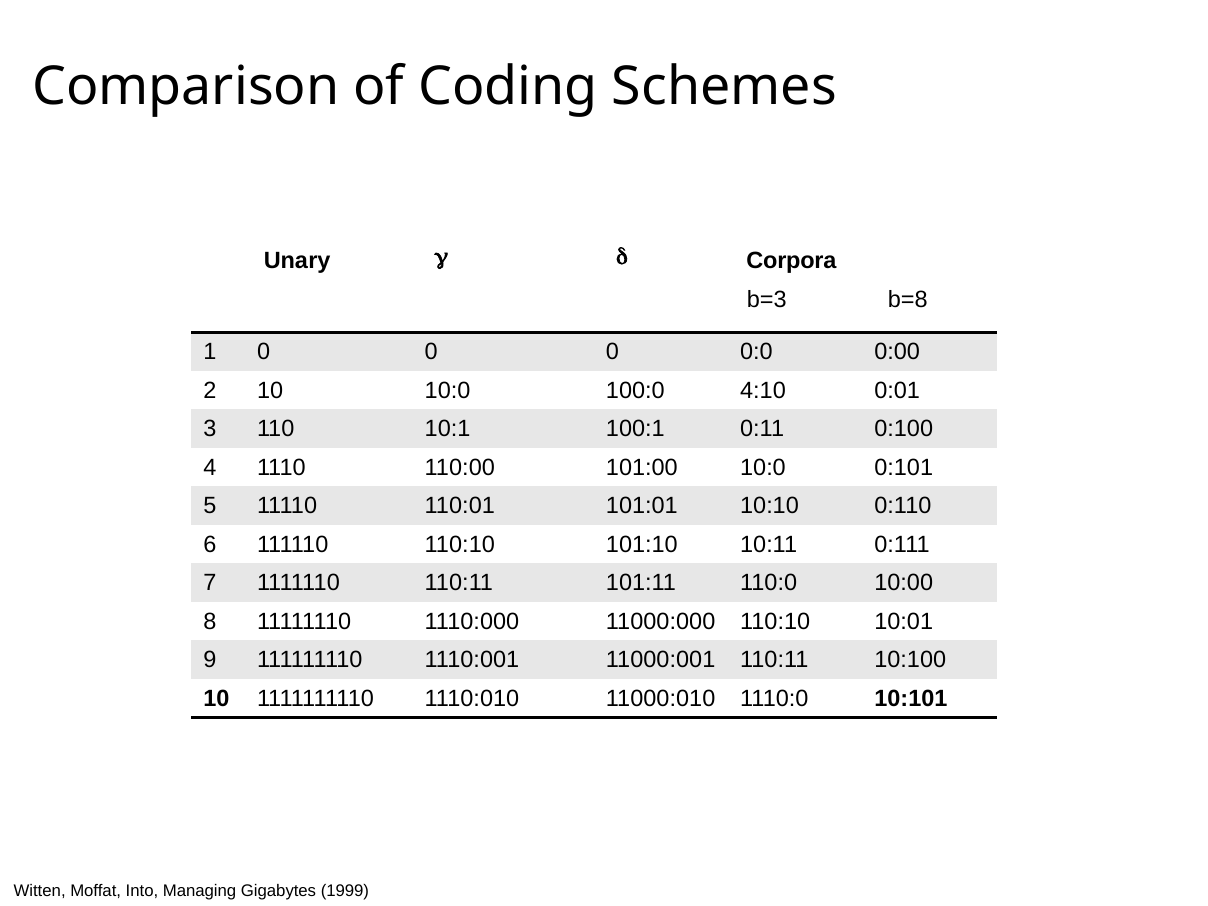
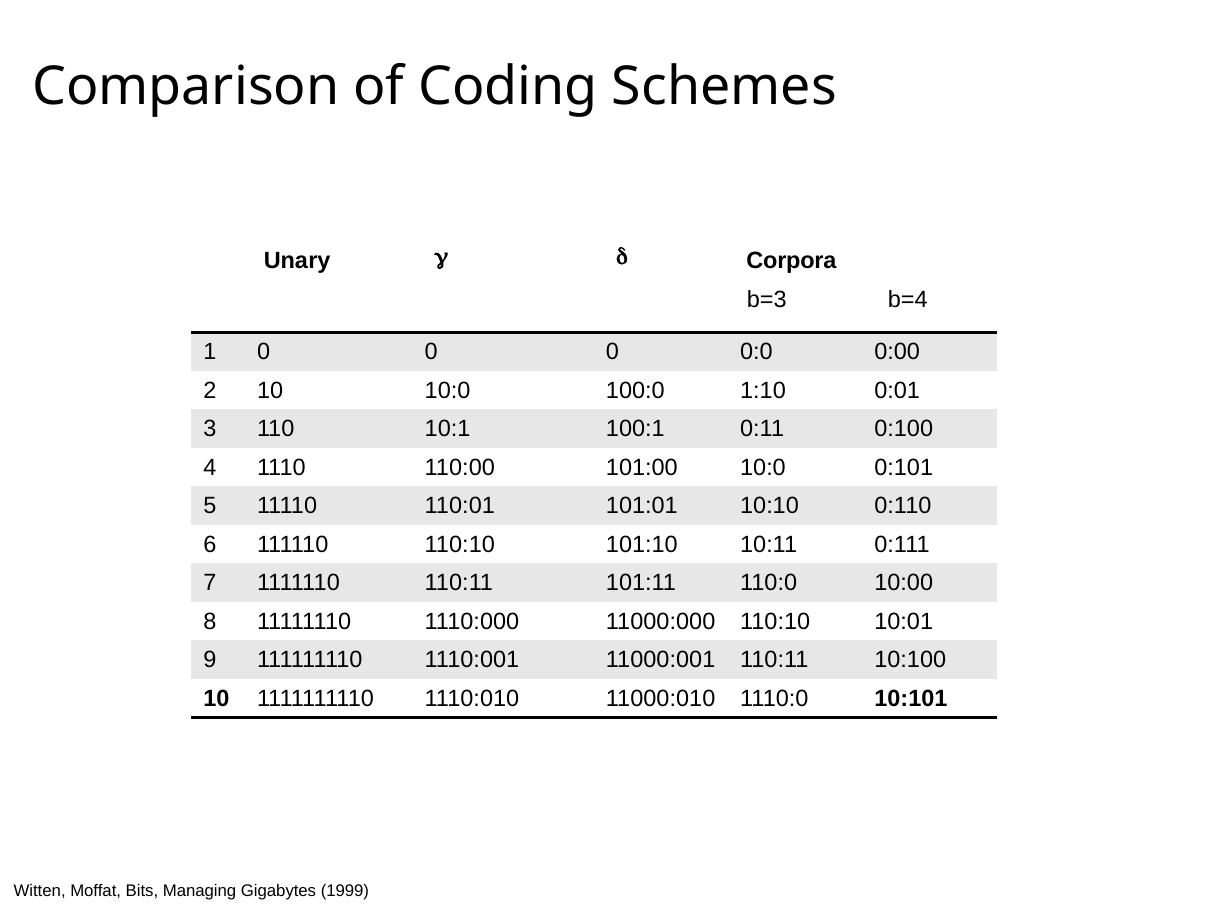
b=8: b=8 -> b=4
4:10: 4:10 -> 1:10
Into: Into -> Bits
